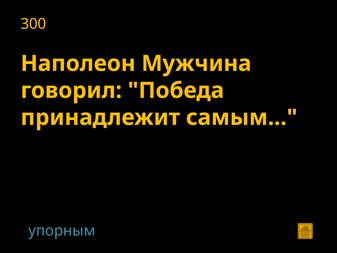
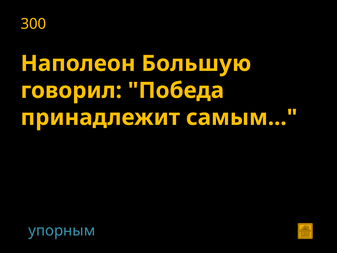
Мужчина: Мужчина -> Большую
